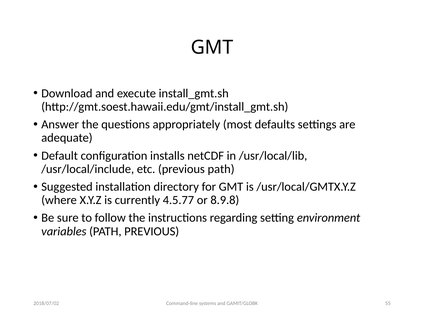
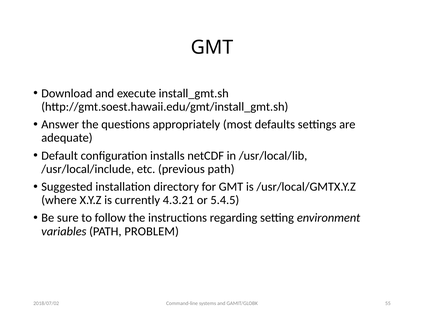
4.5.77: 4.5.77 -> 4.3.21
8.9.8: 8.9.8 -> 5.4.5
PATH PREVIOUS: PREVIOUS -> PROBLEM
